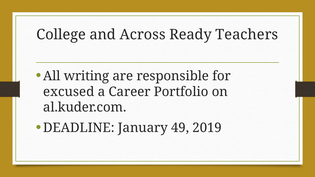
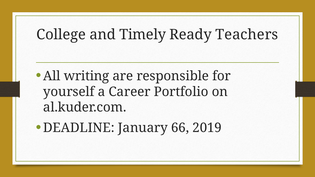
Across: Across -> Timely
excused: excused -> yourself
49: 49 -> 66
